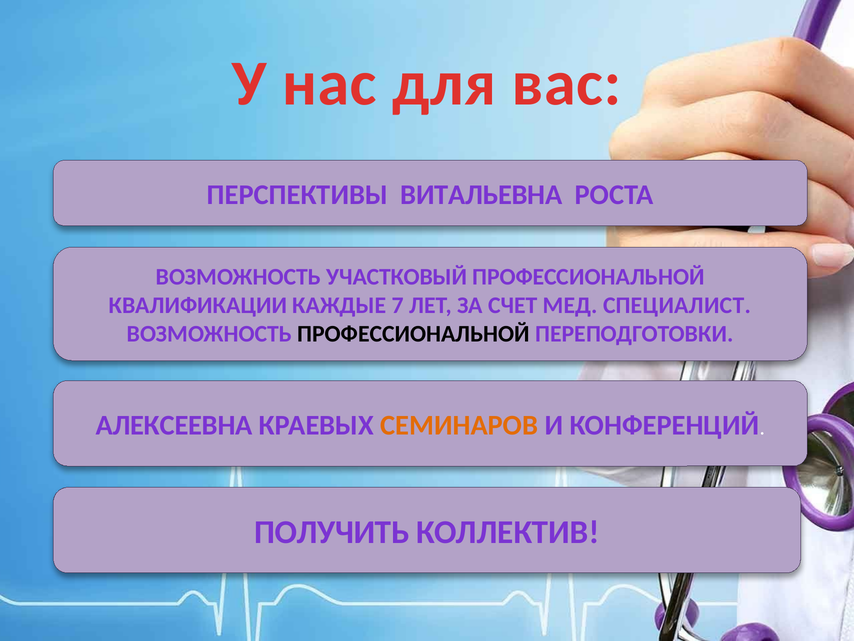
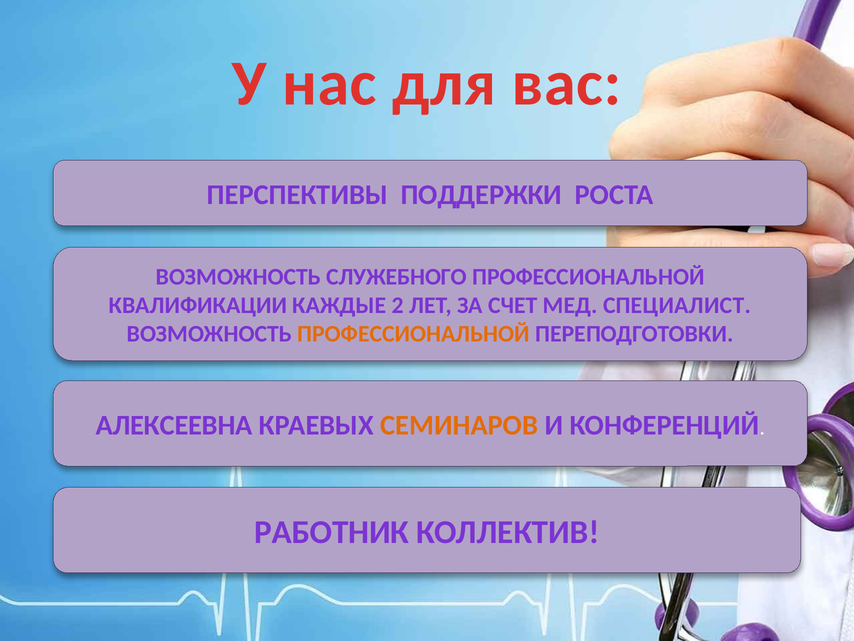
ВИТАЛЬЕВНА: ВИТАЛЬЕВНА -> ПОДДЕРЖКИ
УЧАСТКОВЫЙ: УЧАСТКОВЫЙ -> СЛУЖЕБНОГО
7: 7 -> 2
ПРОФЕССИОНАЛЬНОЙ at (414, 334) colour: black -> orange
ПОЛУЧИТЬ: ПОЛУЧИТЬ -> РАБОТНИК
